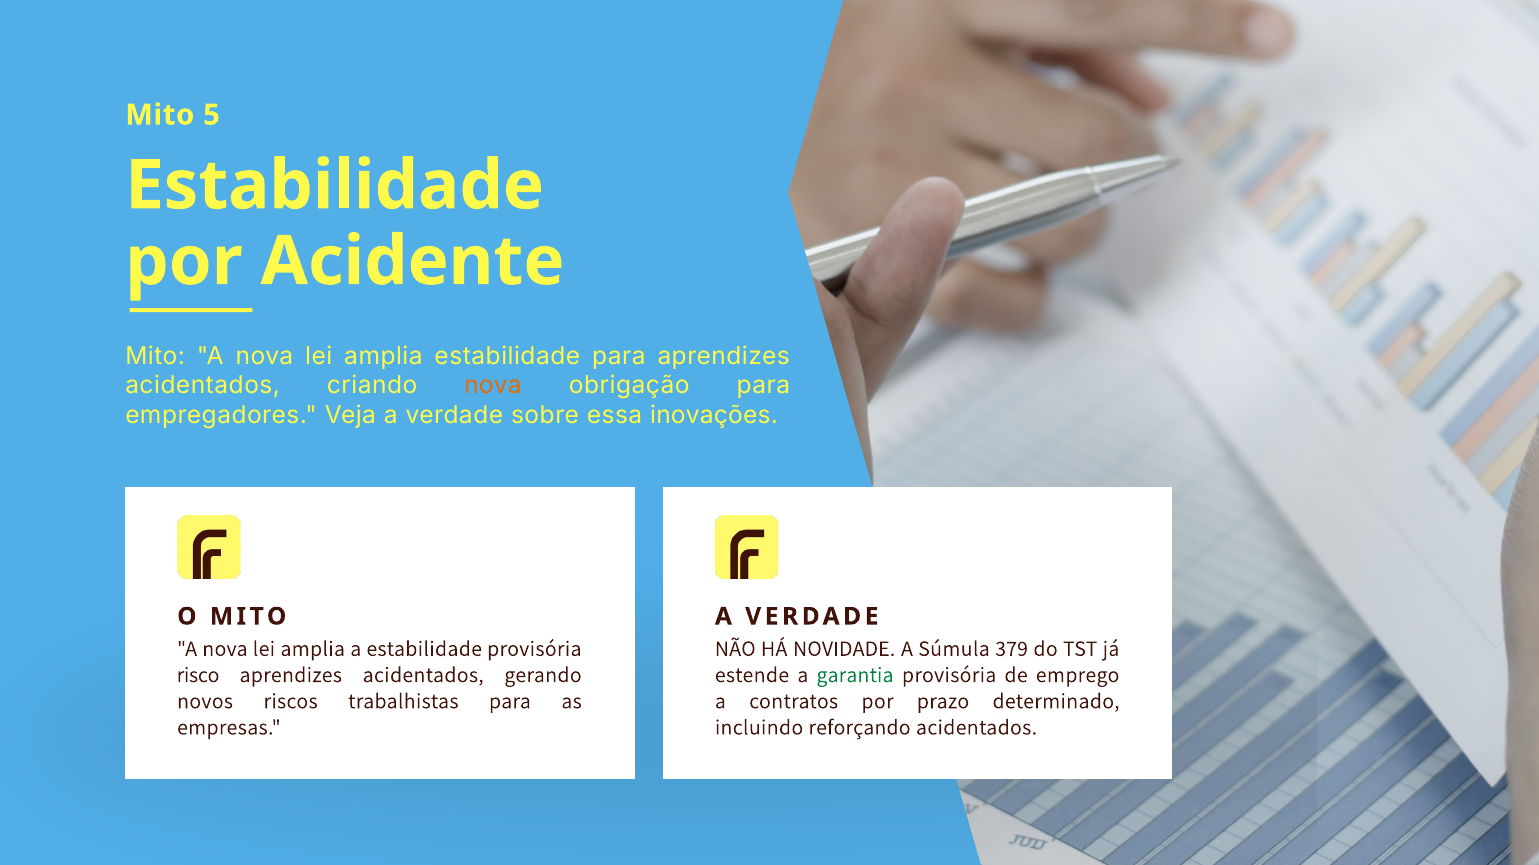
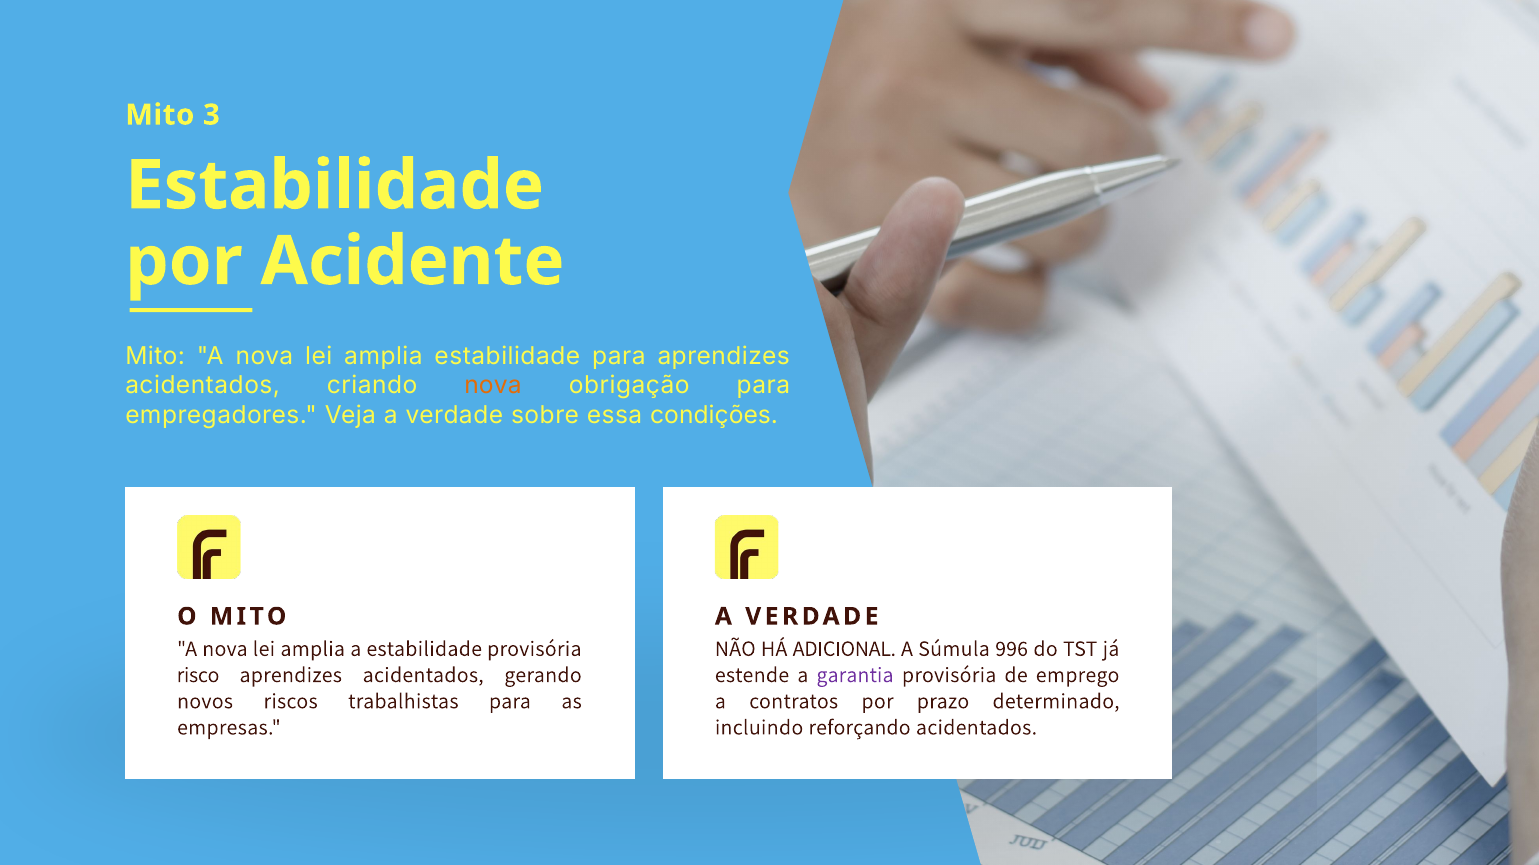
5: 5 -> 3
inovações: inovações -> condições
NOVIDADE: NOVIDADE -> ADICIONAL
379: 379 -> 996
garantia colour: green -> purple
